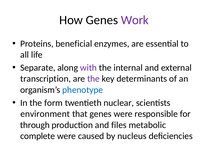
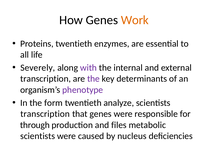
Work colour: purple -> orange
Proteins beneficial: beneficial -> twentieth
Separate: Separate -> Severely
phenotype colour: blue -> purple
nuclear: nuclear -> analyze
environment at (45, 114): environment -> transcription
complete at (38, 136): complete -> scientists
